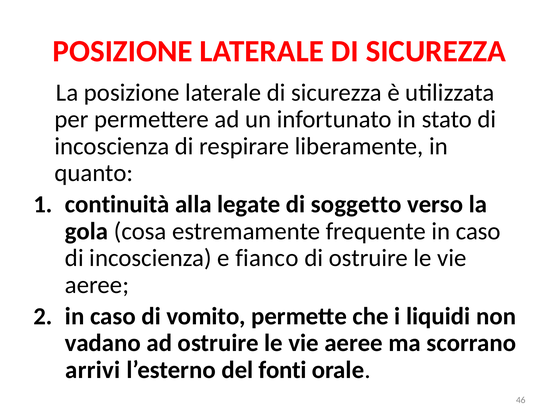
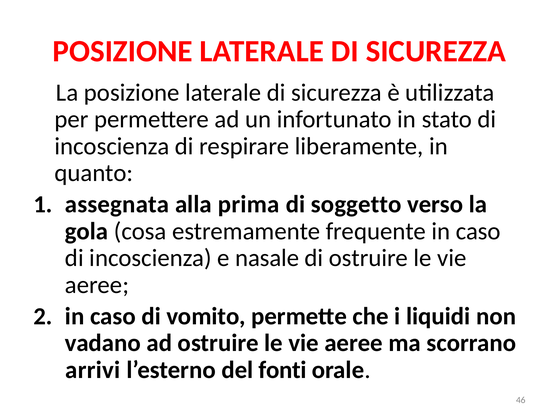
continuità: continuità -> assegnata
legate: legate -> prima
fianco: fianco -> nasale
